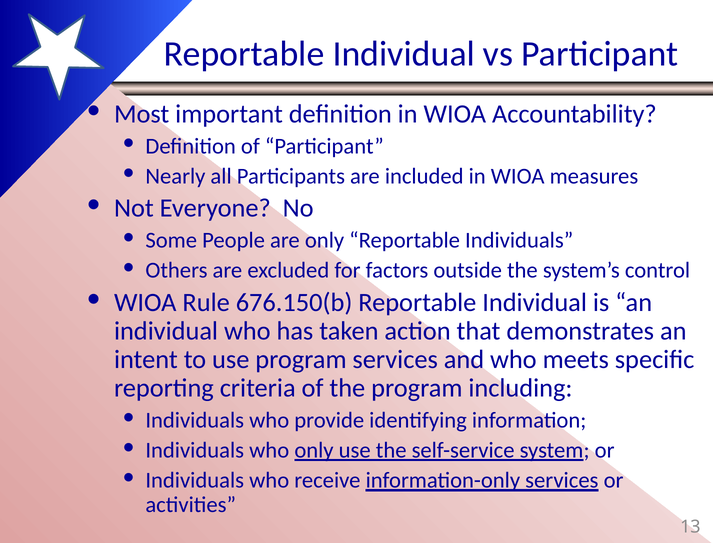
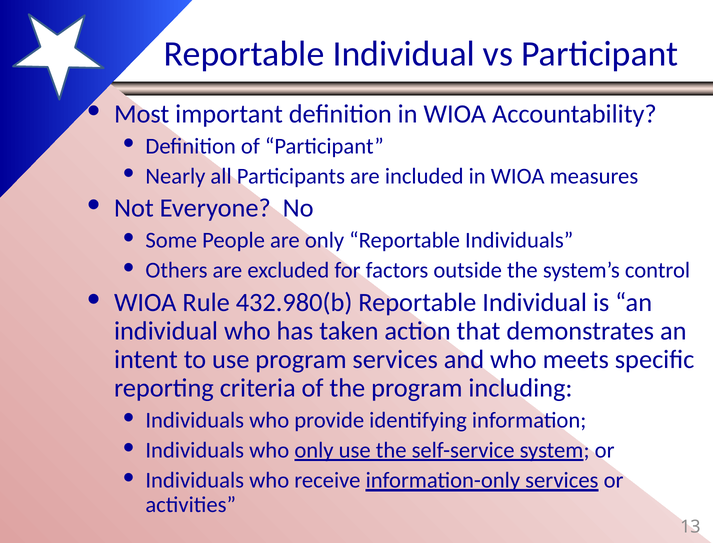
676.150(b: 676.150(b -> 432.980(b
